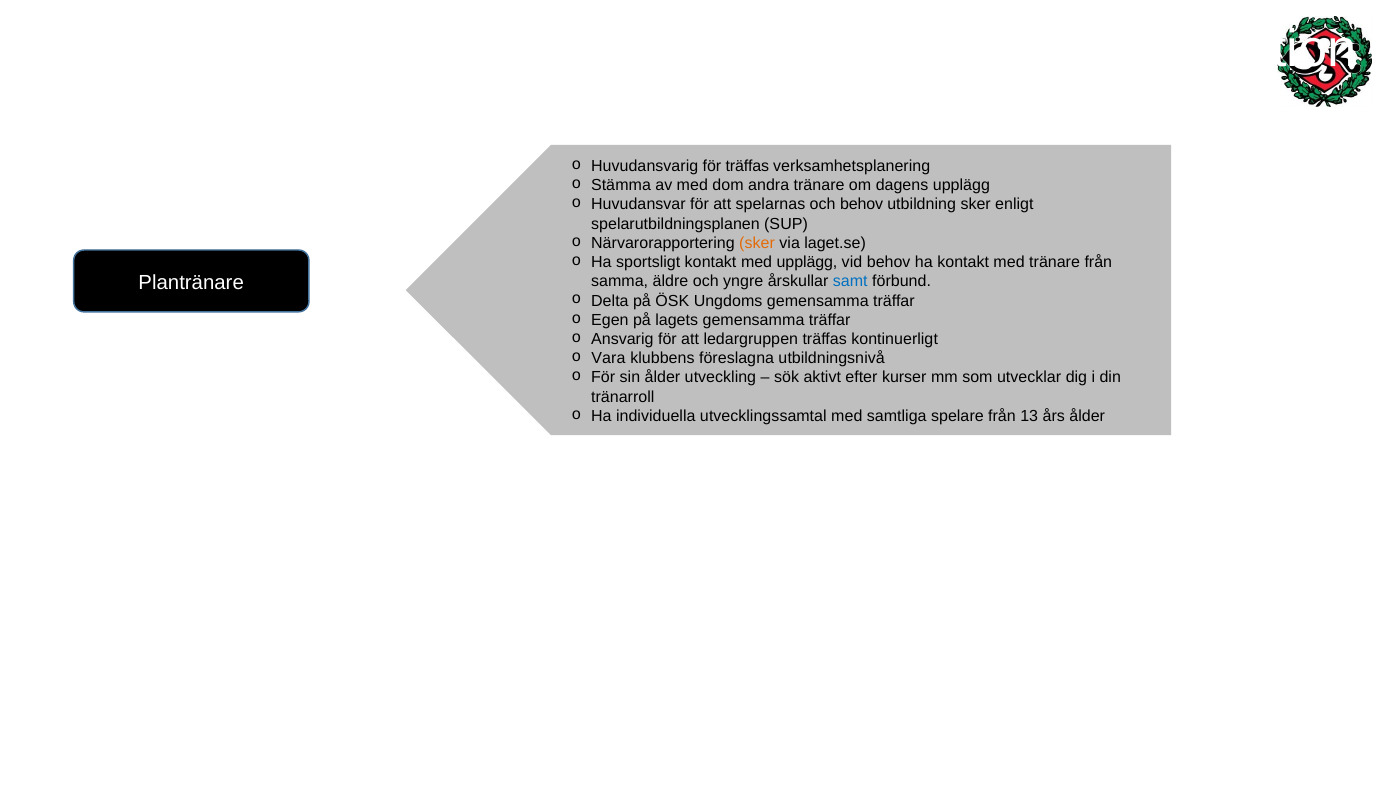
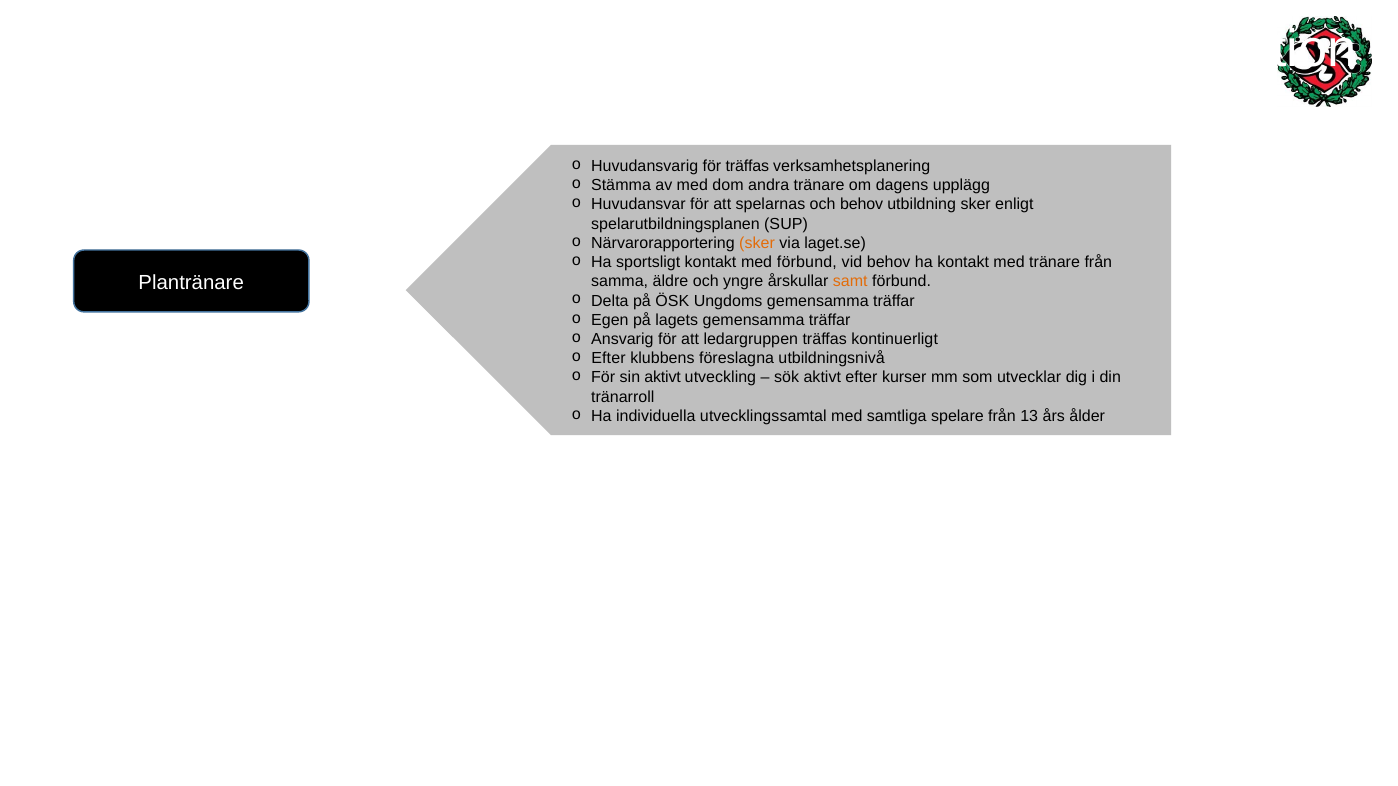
med upplägg: upplägg -> förbund
samt colour: blue -> orange
Vara at (608, 359): Vara -> Efter
sin ålder: ålder -> aktivt
